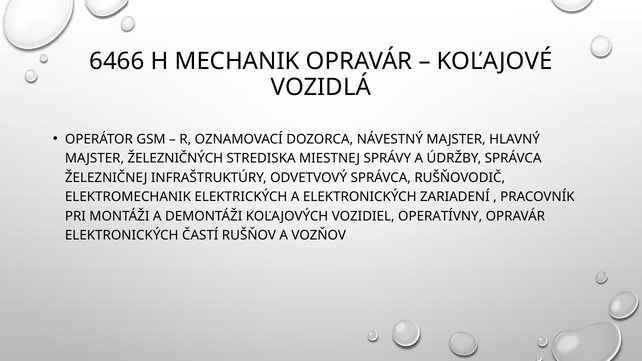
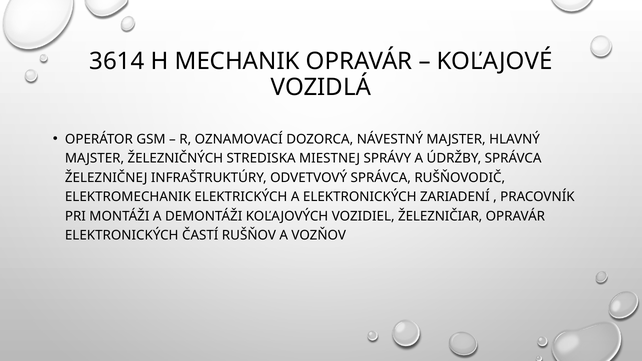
6466: 6466 -> 3614
OPERATÍVNY: OPERATÍVNY -> ŽELEZNIČIAR
